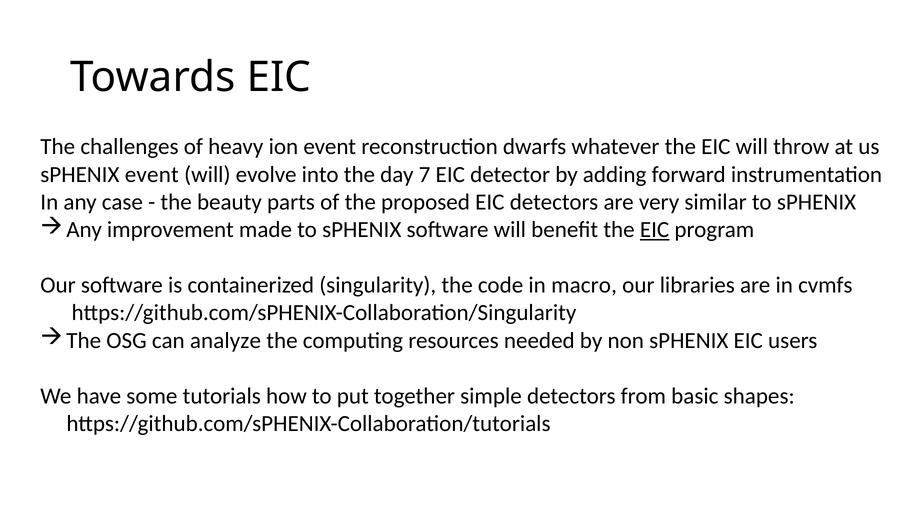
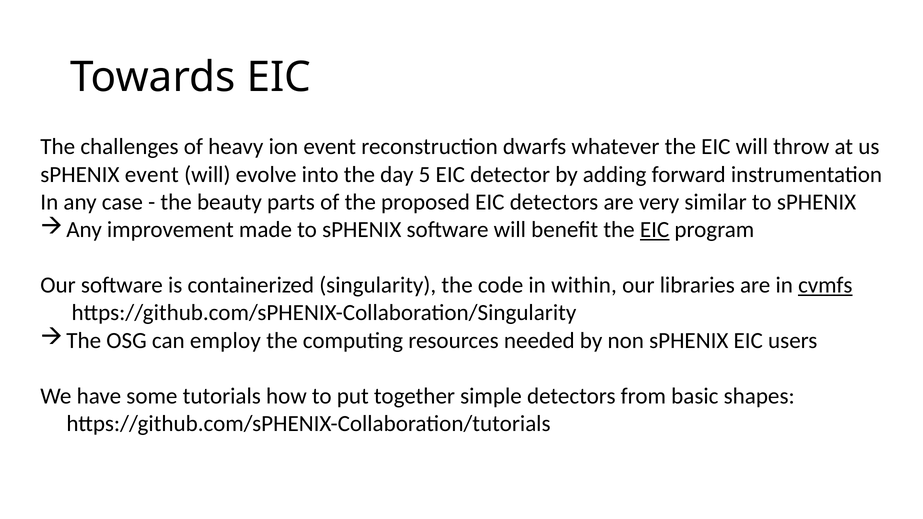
7: 7 -> 5
macro: macro -> within
cvmfs underline: none -> present
analyze: analyze -> employ
